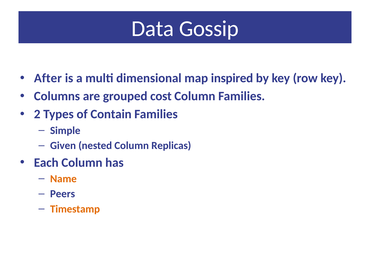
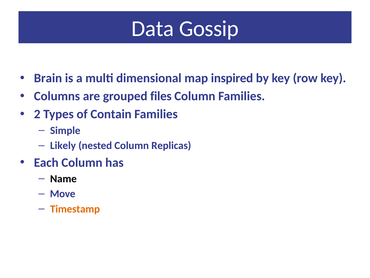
After: After -> Brain
cost: cost -> files
Given: Given -> Likely
Name colour: orange -> black
Peers: Peers -> Move
